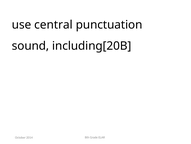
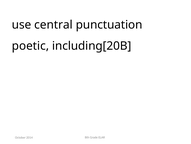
sound: sound -> poetic
